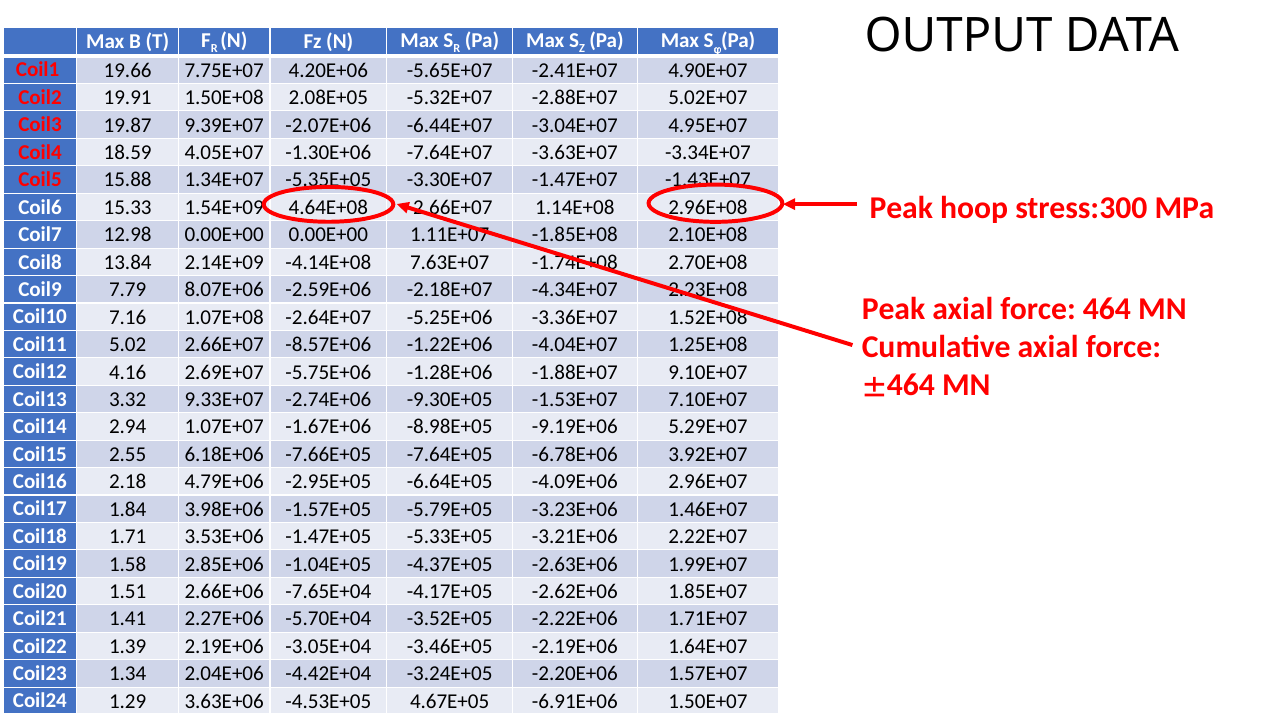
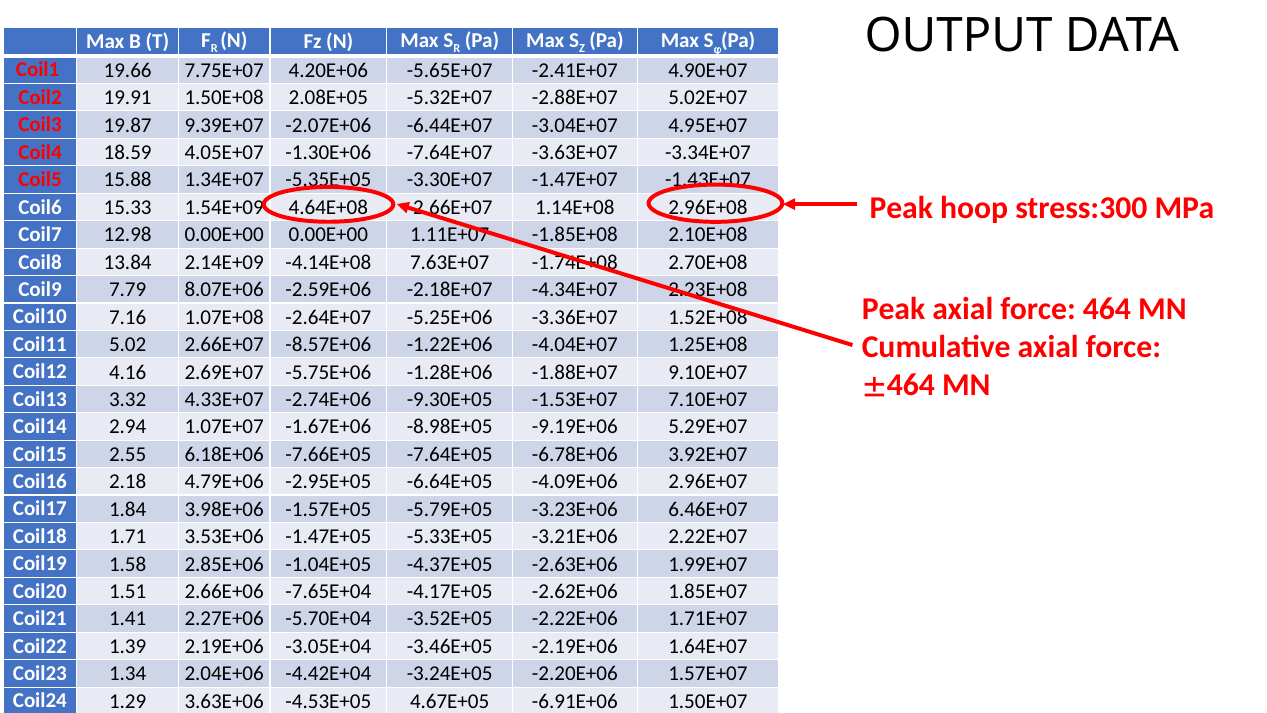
9.33E+07: 9.33E+07 -> 4.33E+07
1.46E+07: 1.46E+07 -> 6.46E+07
